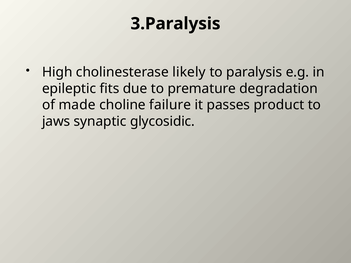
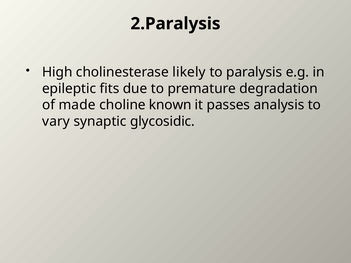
3.Paralysis: 3.Paralysis -> 2.Paralysis
failure: failure -> known
product: product -> analysis
jaws: jaws -> vary
